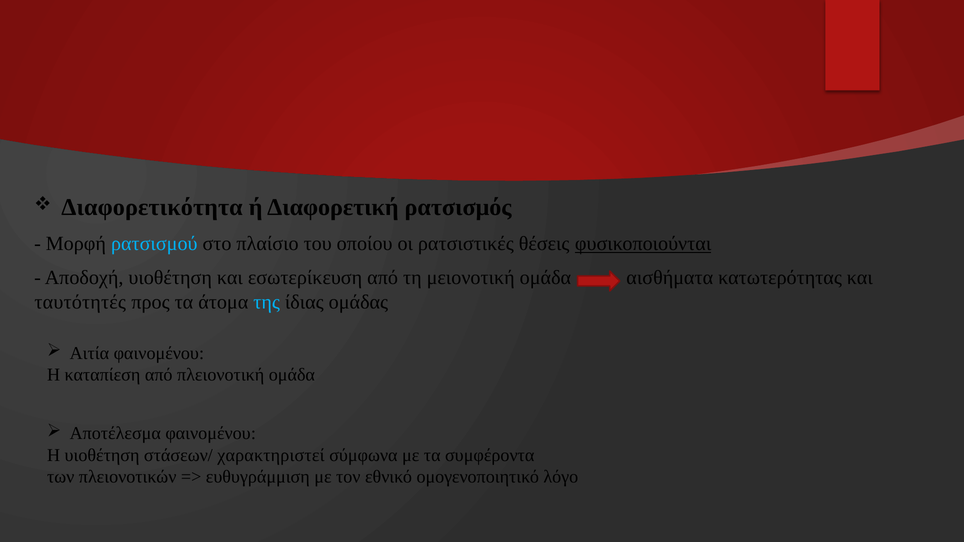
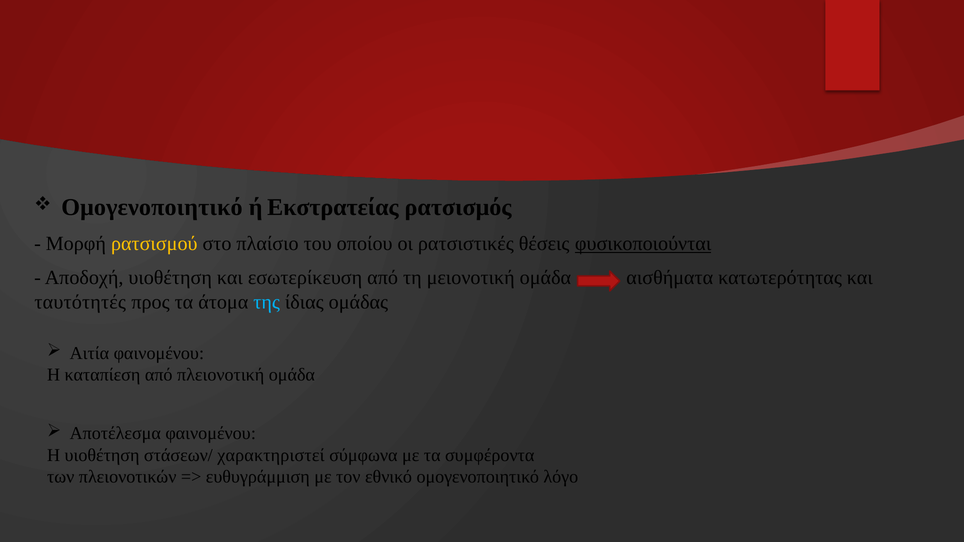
Διαφορετικότητα at (152, 207): Διαφορετικότητα -> Ομογενοποιητικό
Διαφορετική: Διαφορετική -> Εκστρατείας
ρατσισμού colour: light blue -> yellow
